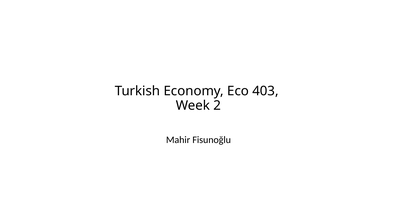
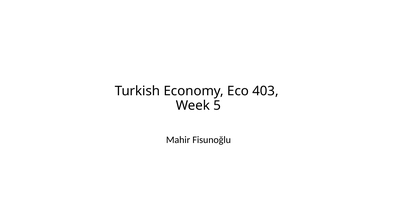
2: 2 -> 5
